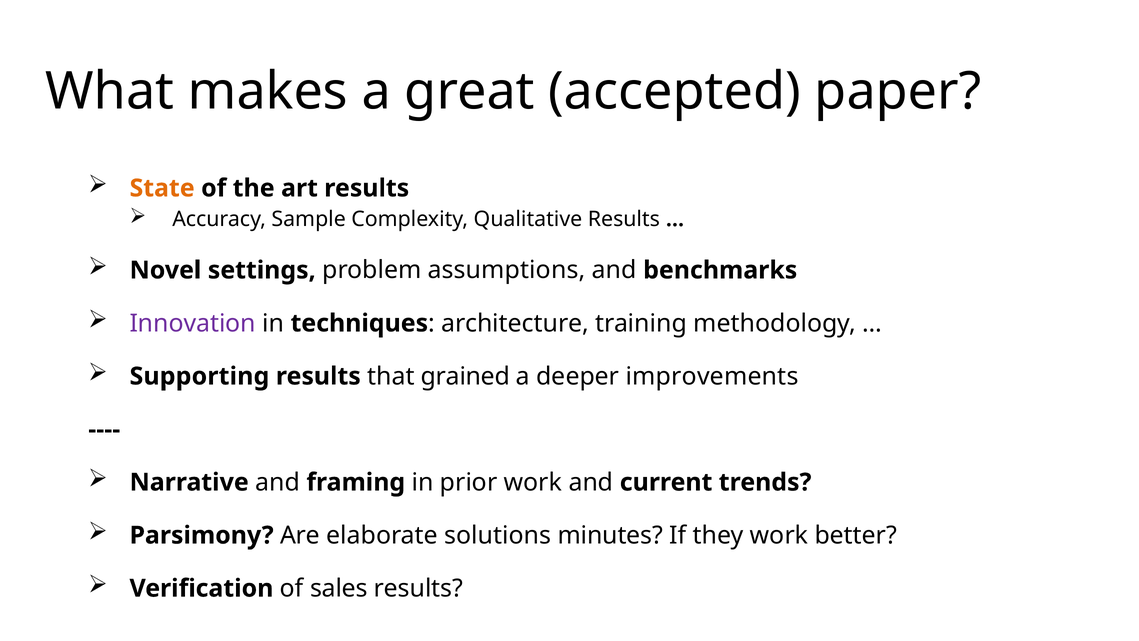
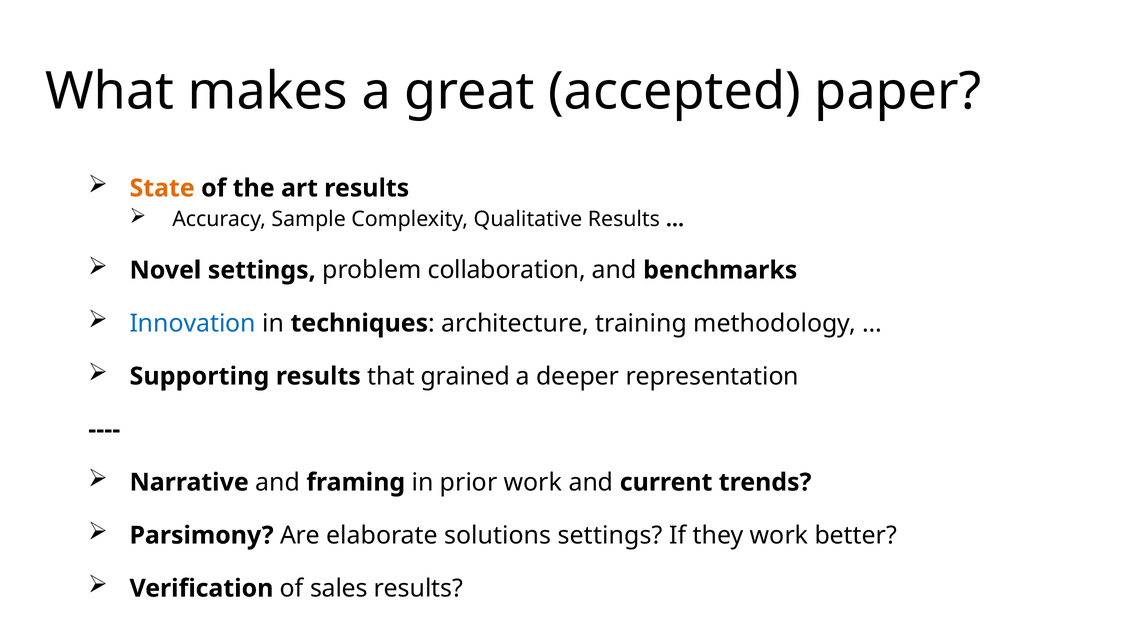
assumptions: assumptions -> collaboration
Innovation colour: purple -> blue
improvements: improvements -> representation
solutions minutes: minutes -> settings
